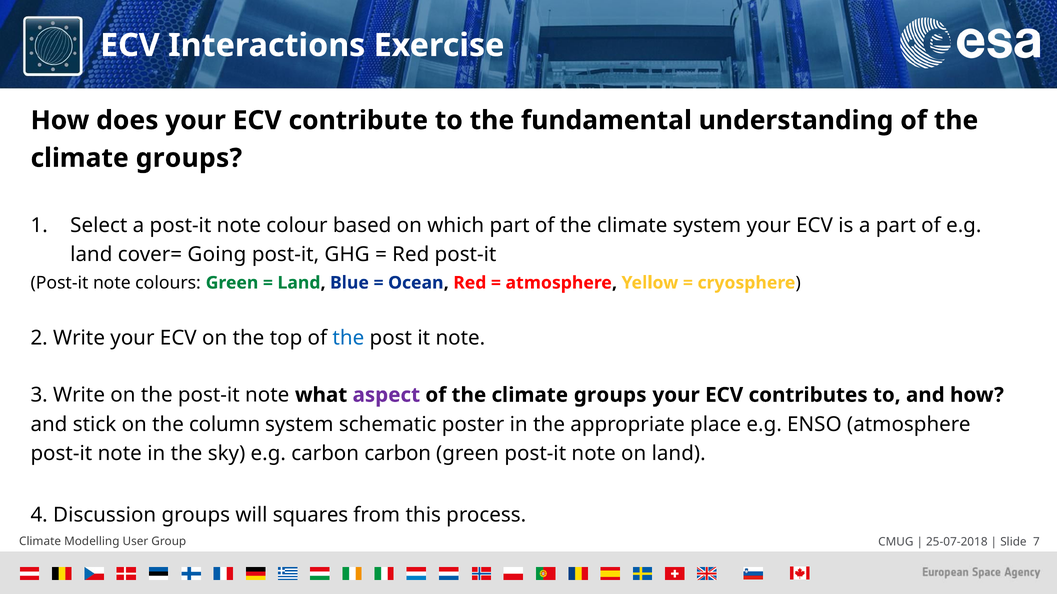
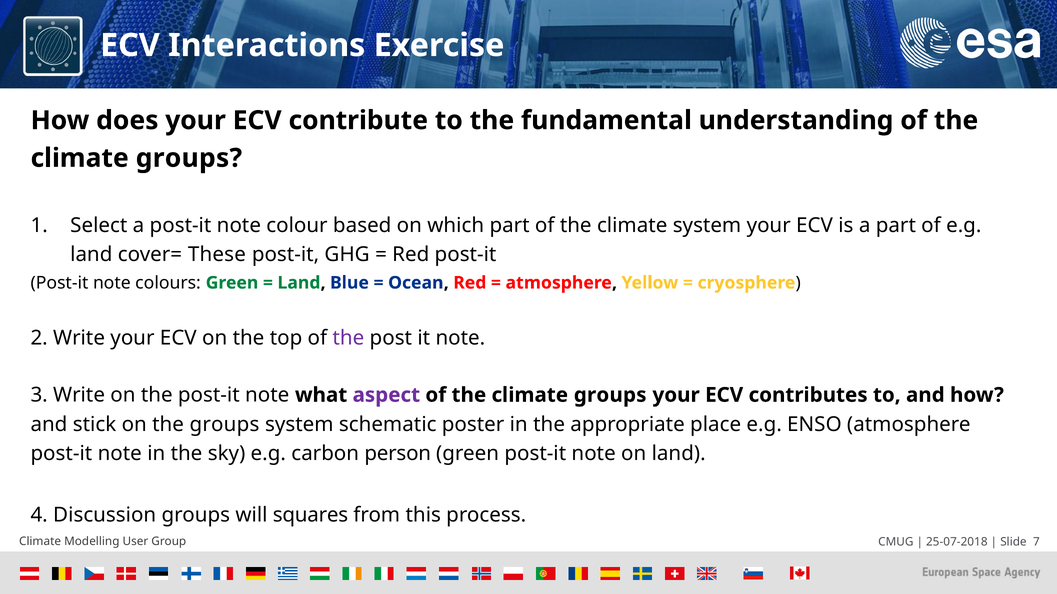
Going: Going -> These
the at (348, 338) colour: blue -> purple
the column: column -> groups
carbon carbon: carbon -> person
